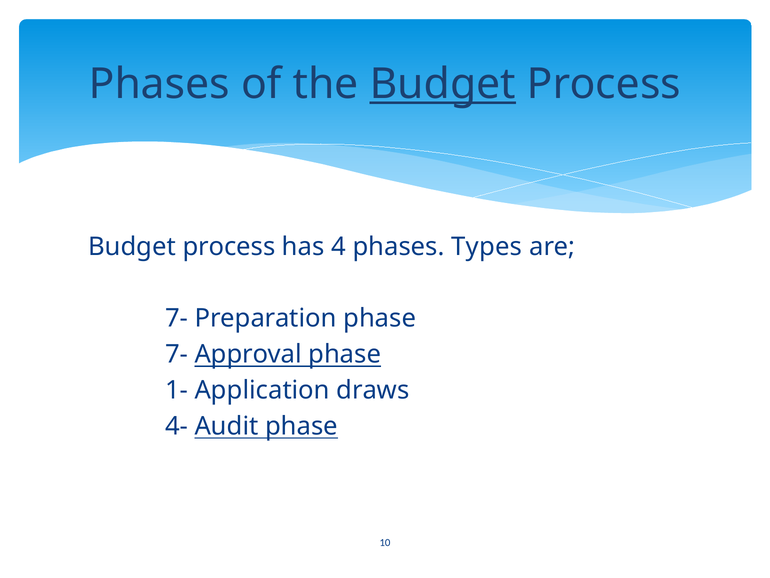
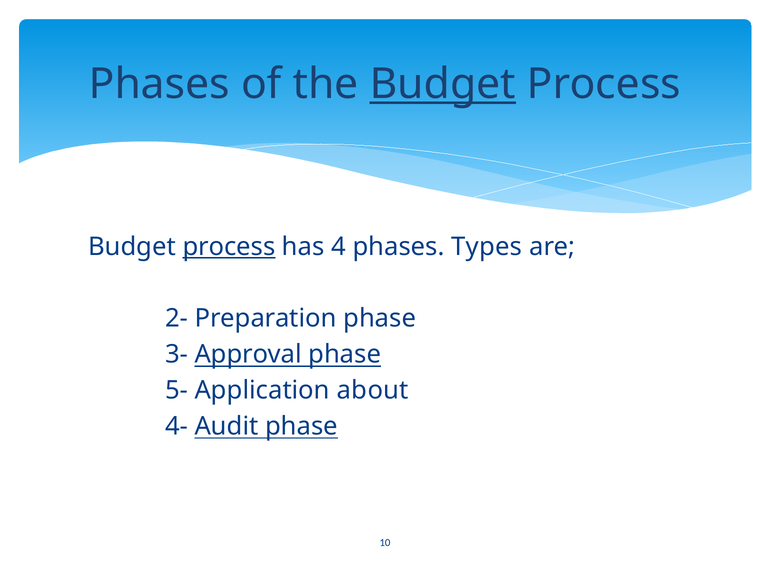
process at (229, 246) underline: none -> present
7- at (177, 318): 7- -> 2-
7- at (177, 354): 7- -> 3-
1-: 1- -> 5-
draws: draws -> about
